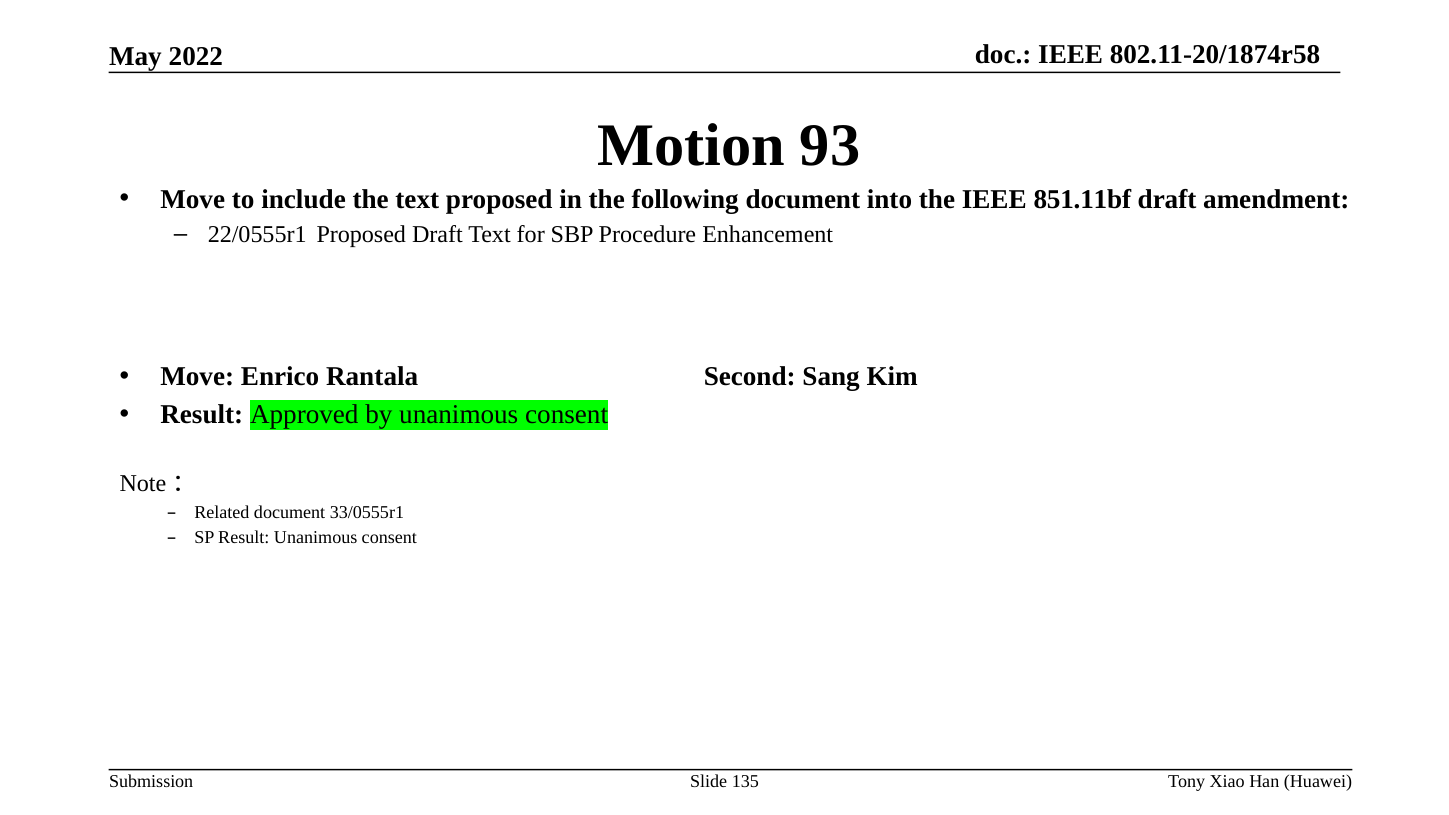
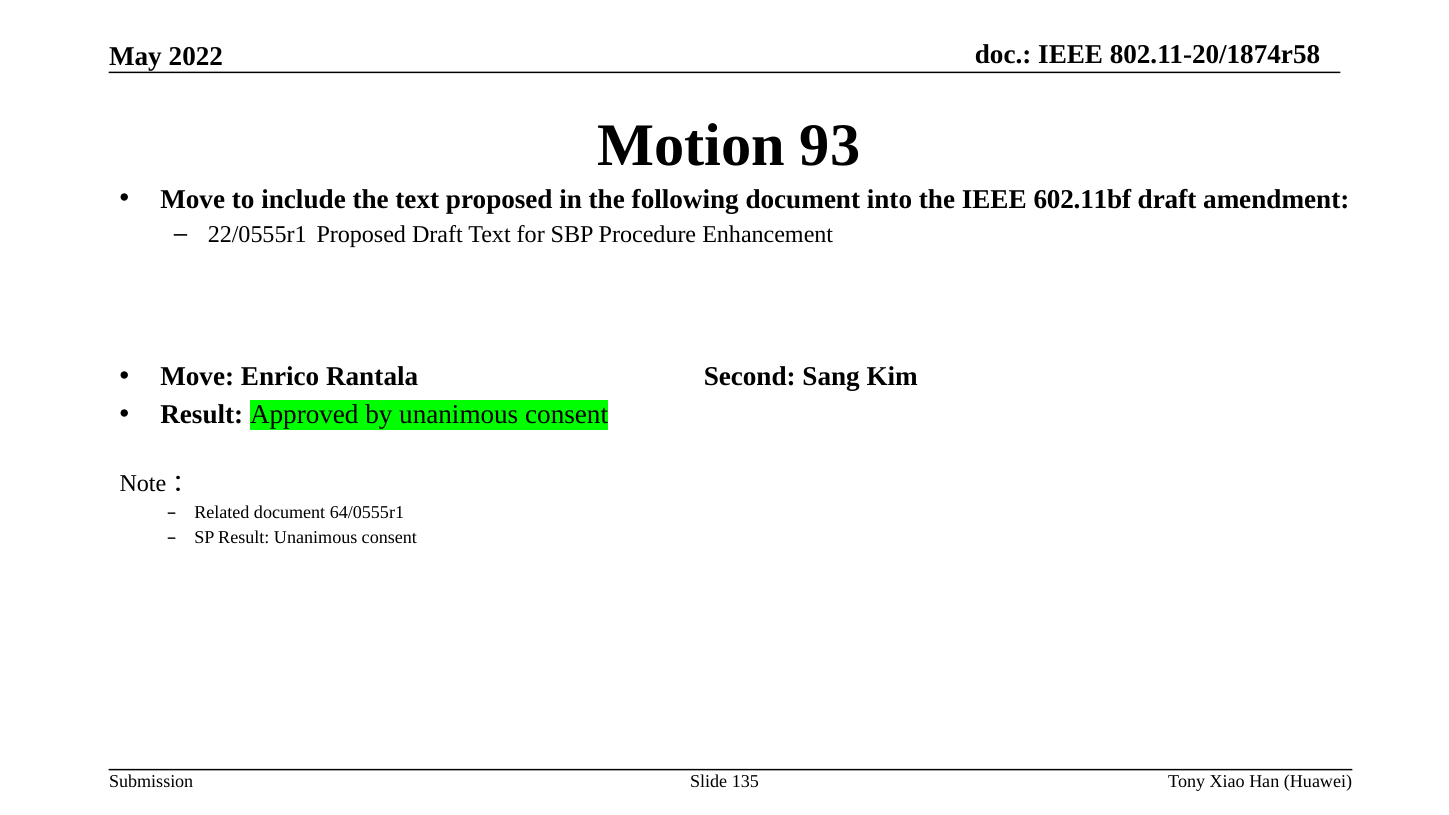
851.11bf: 851.11bf -> 602.11bf
33/0555r1: 33/0555r1 -> 64/0555r1
